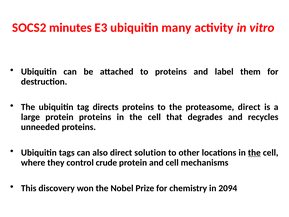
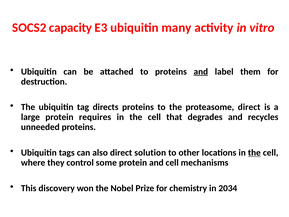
minutes: minutes -> capacity
and at (201, 72) underline: none -> present
protein proteins: proteins -> requires
crude: crude -> some
2094: 2094 -> 2034
